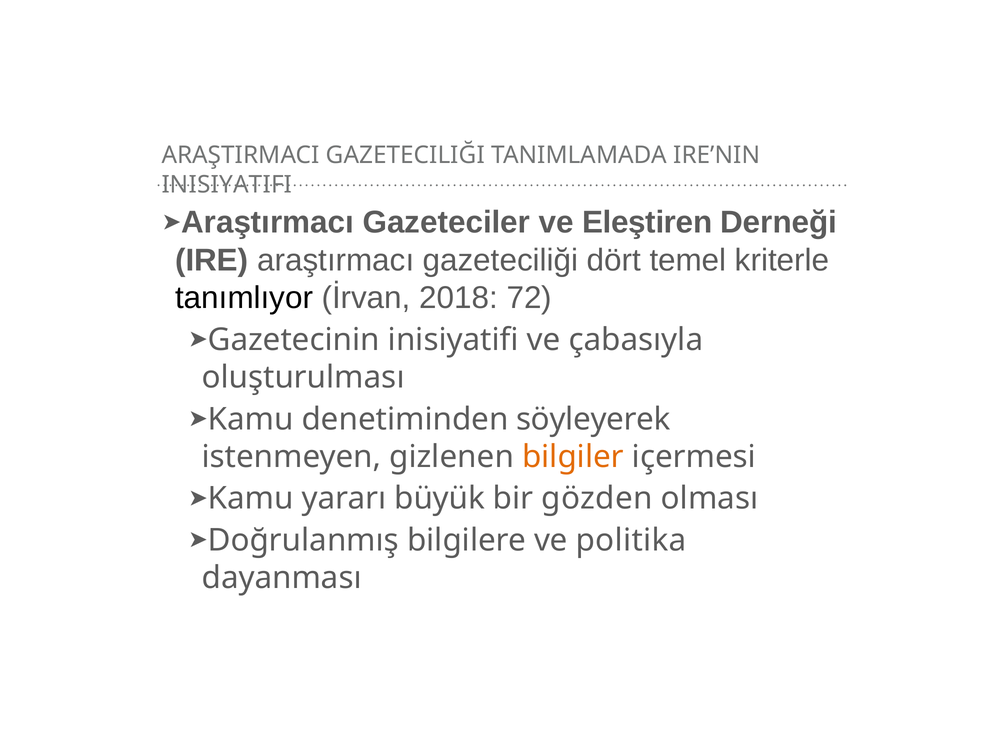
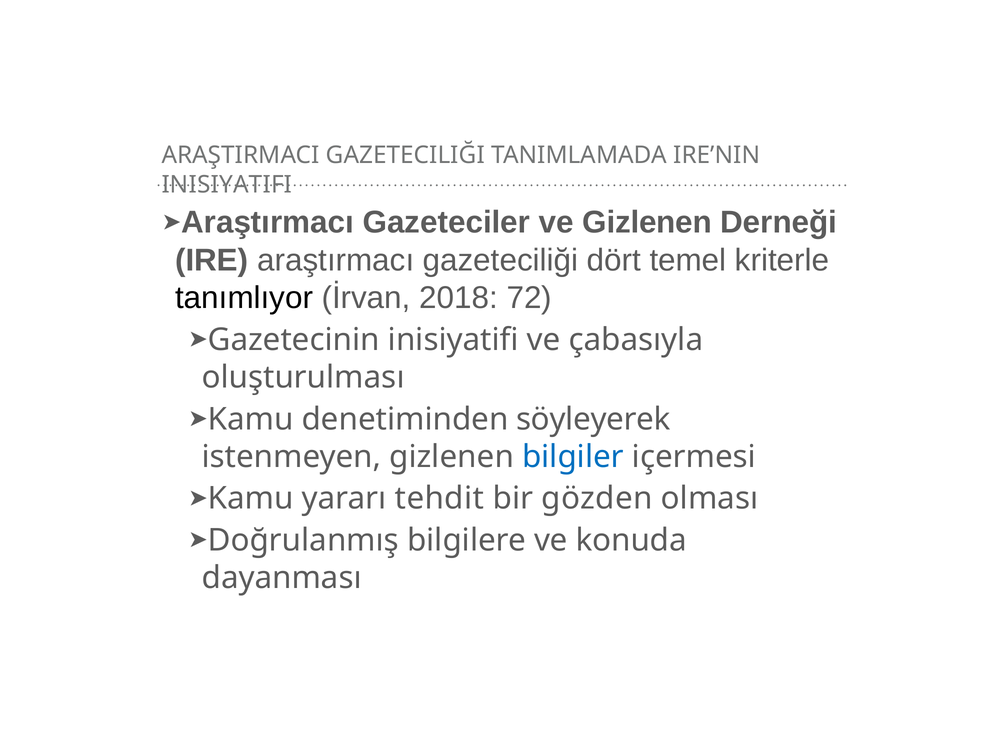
ve Eleştiren: Eleştiren -> Gizlenen
bilgiler colour: orange -> blue
büyük: büyük -> tehdit
politika: politika -> konuda
